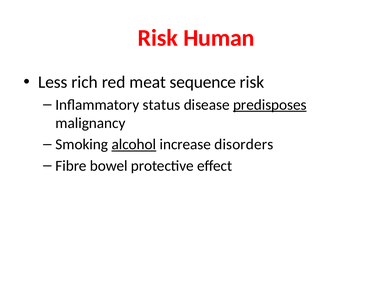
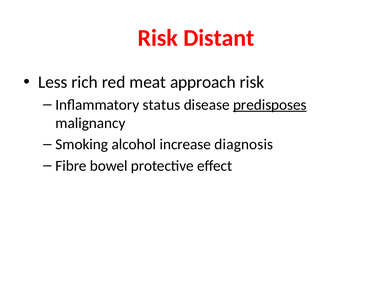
Human: Human -> Distant
sequence: sequence -> approach
alcohol underline: present -> none
disorders: disorders -> diagnosis
